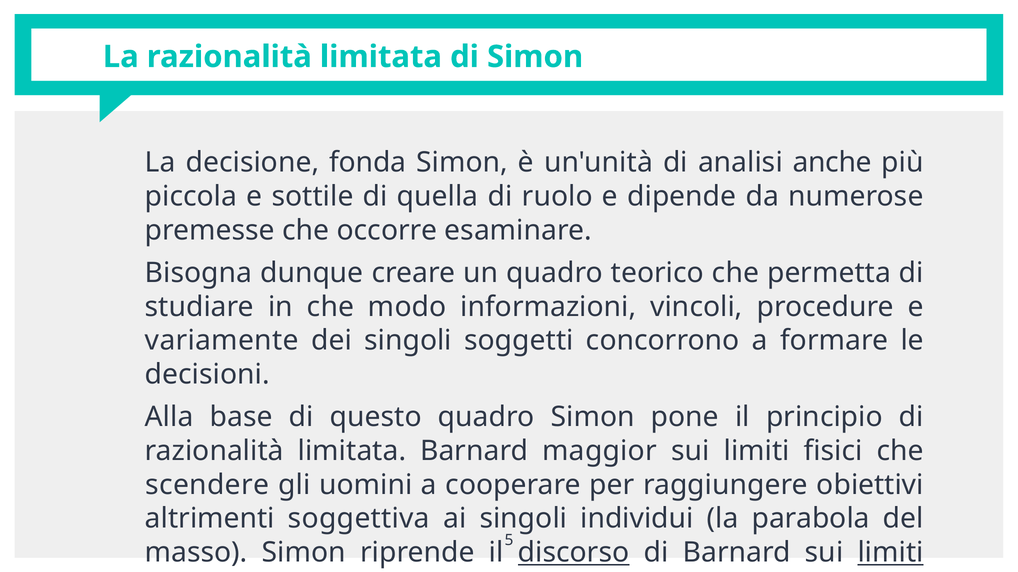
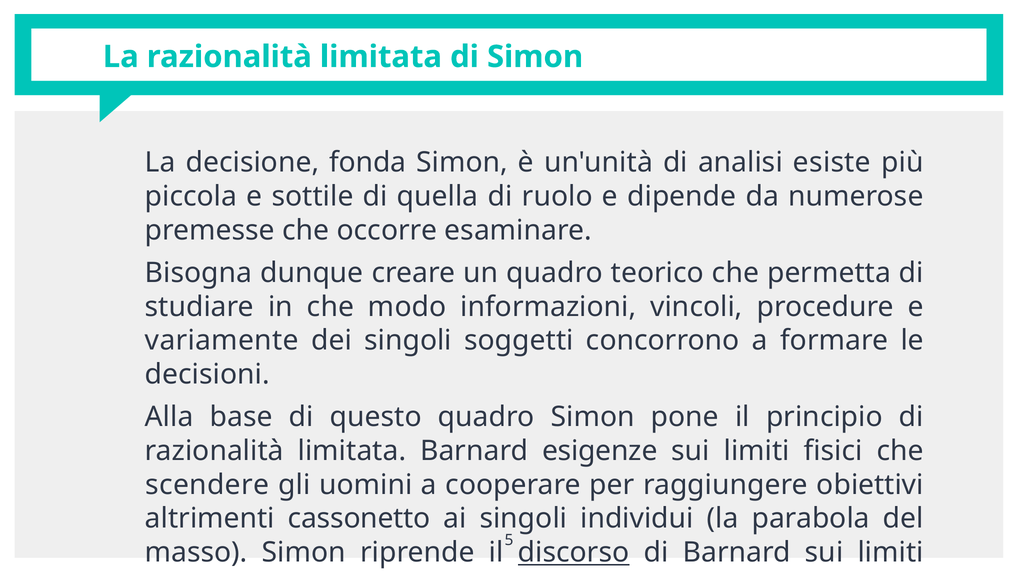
anche: anche -> esiste
maggior: maggior -> esigenze
soggettiva: soggettiva -> cassonetto
limiti at (891, 553) underline: present -> none
